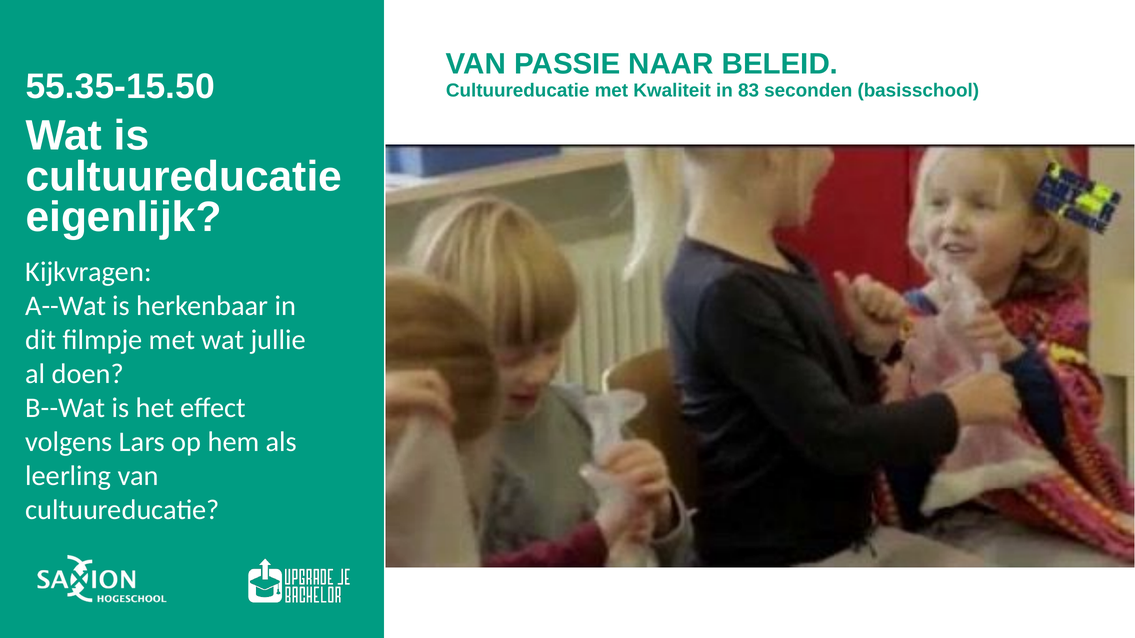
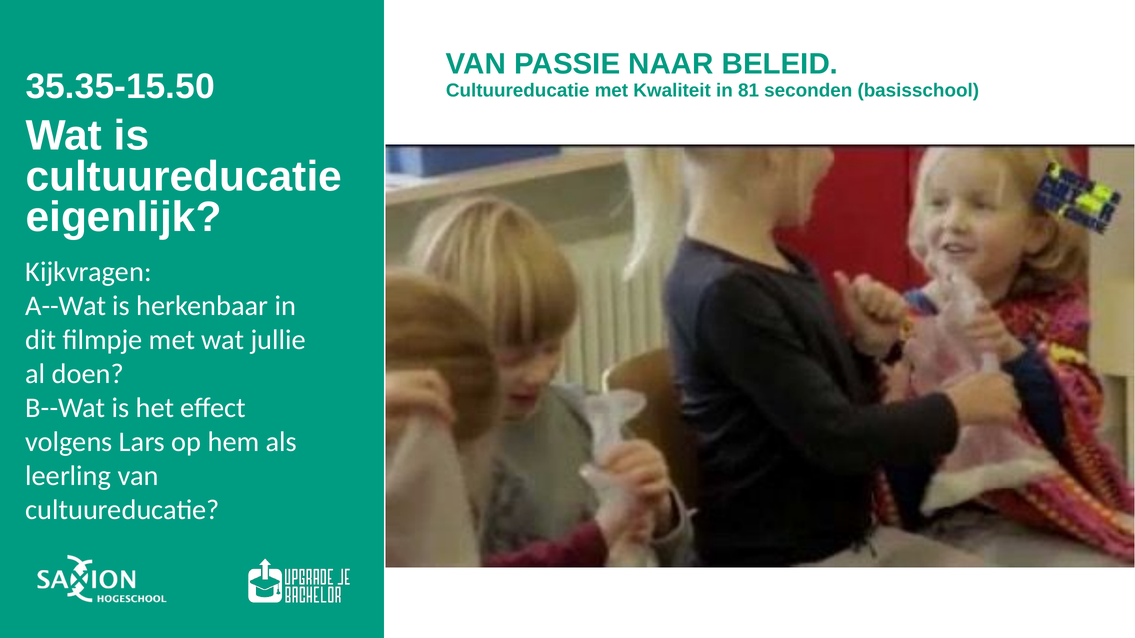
55.35-15.50: 55.35-15.50 -> 35.35-15.50
83: 83 -> 81
